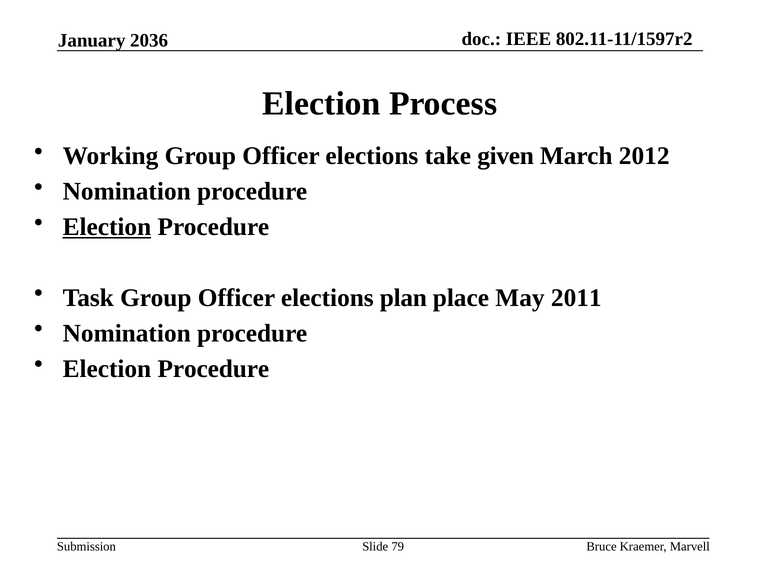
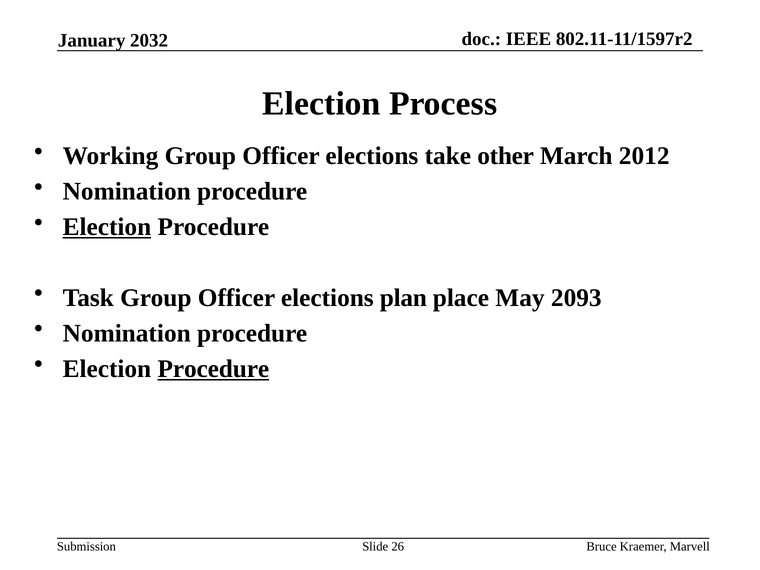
2036: 2036 -> 2032
given: given -> other
2011: 2011 -> 2093
Procedure at (213, 369) underline: none -> present
79: 79 -> 26
